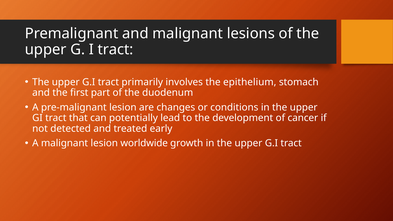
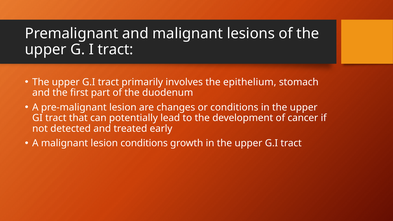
lesion worldwide: worldwide -> conditions
